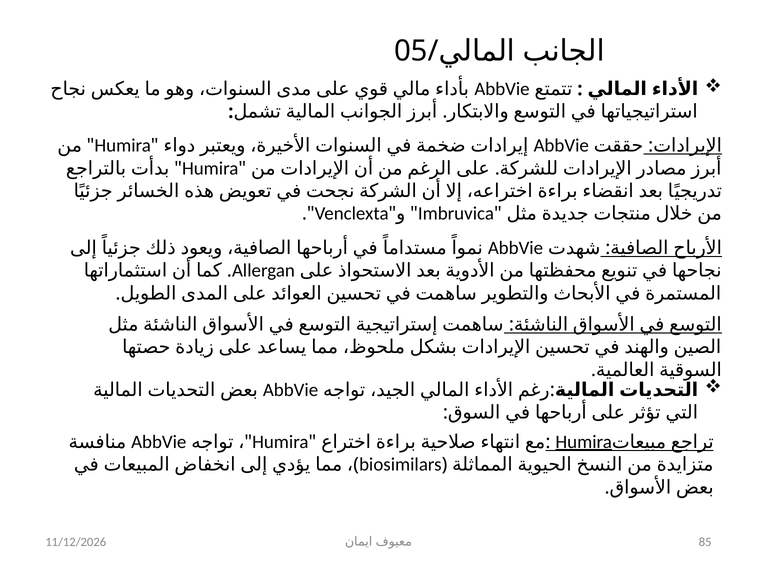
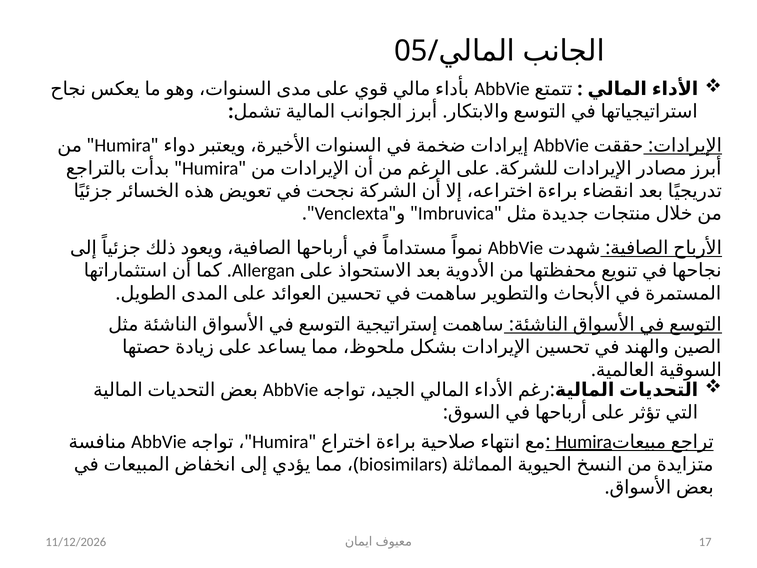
85: 85 -> 17
